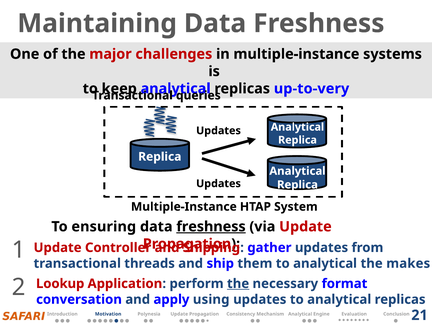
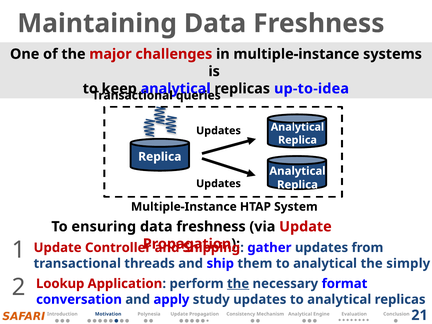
up-to-very: up-to-very -> up-to-idea
freshness at (211, 227) underline: present -> none
makes: makes -> simply
using: using -> study
